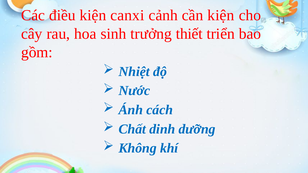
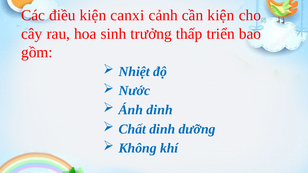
thiết: thiết -> thấp
Ánh cách: cách -> dinh
